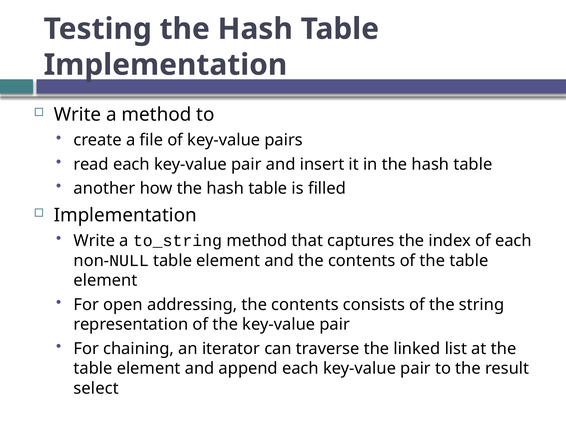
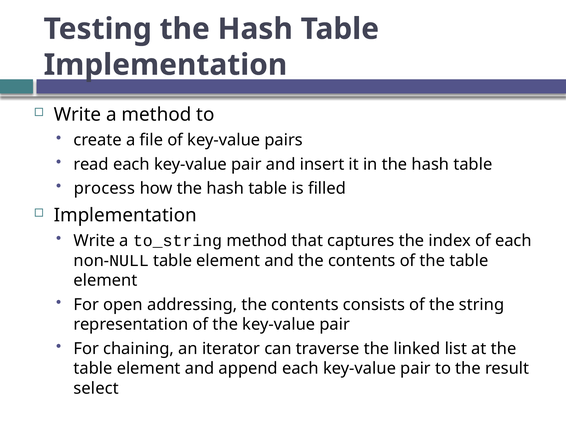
another: another -> process
